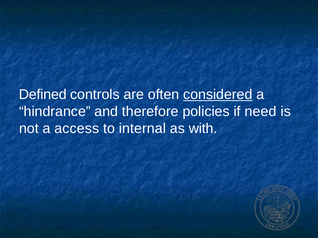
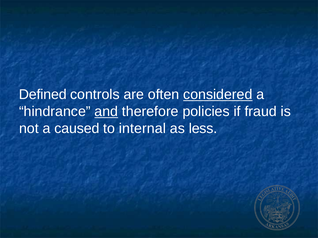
and underline: none -> present
need: need -> fraud
access: access -> caused
with: with -> less
